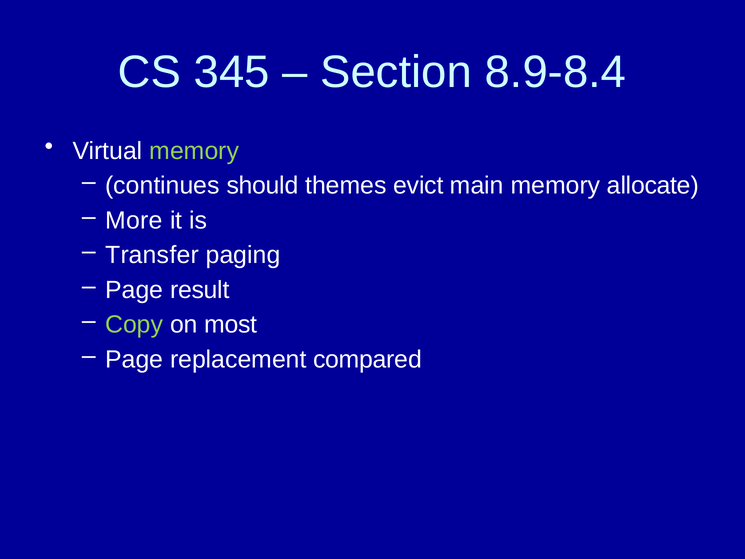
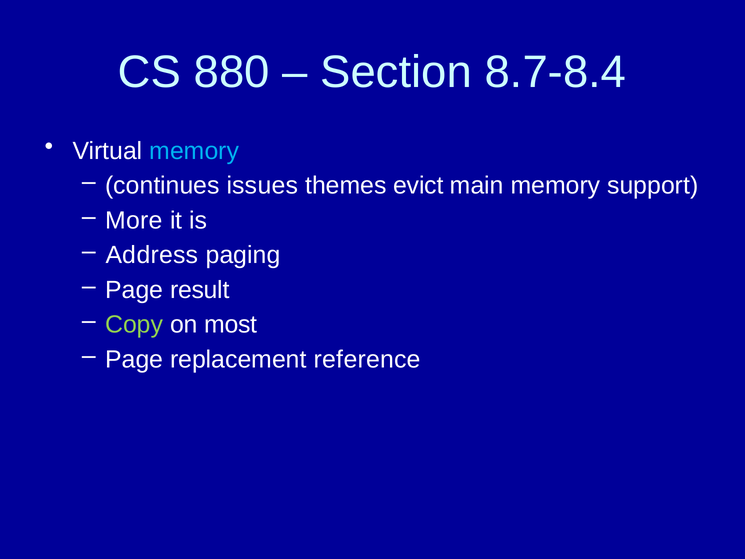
345: 345 -> 880
8.9-8.4: 8.9-8.4 -> 8.7-8.4
memory at (194, 151) colour: light green -> light blue
should: should -> issues
allocate: allocate -> support
Transfer: Transfer -> Address
compared: compared -> reference
